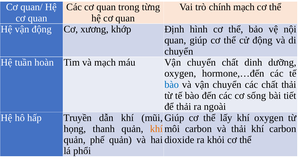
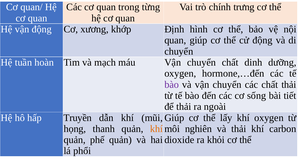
chính mạch: mạch -> trưng
bào at (172, 85) colour: blue -> purple
môi carbon: carbon -> nghiên
